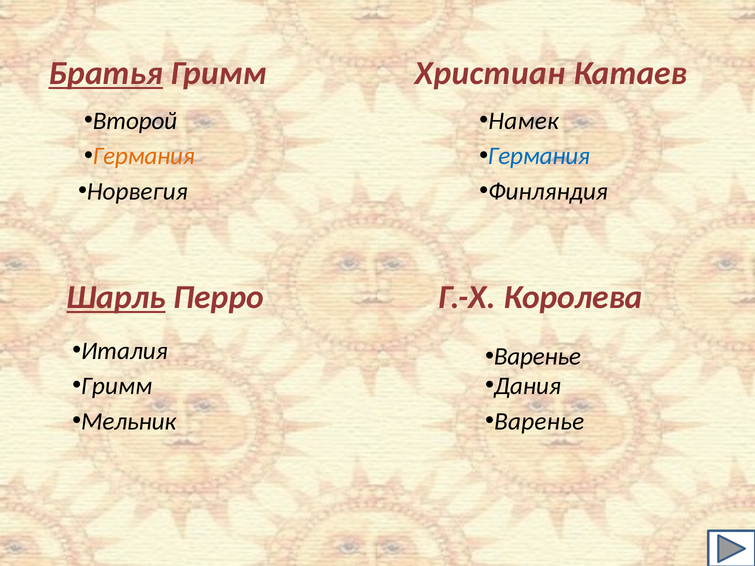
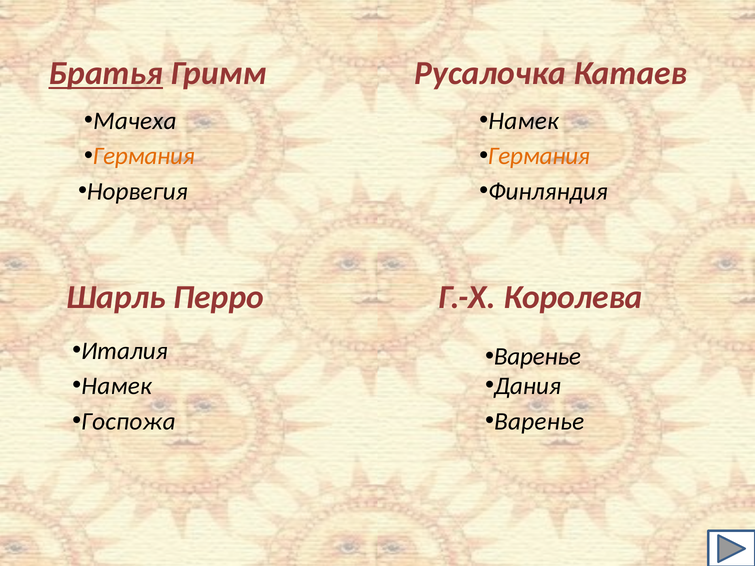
Христиан: Христиан -> Русалочка
Второй: Второй -> Мачеха
Германия at (539, 156) colour: blue -> orange
Шарль underline: present -> none
Гримм at (117, 386): Гримм -> Намек
Мельник: Мельник -> Госпожа
